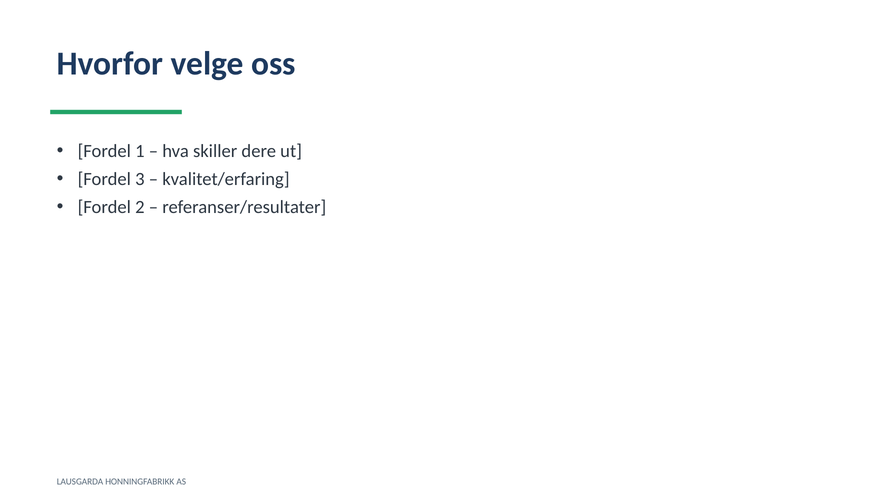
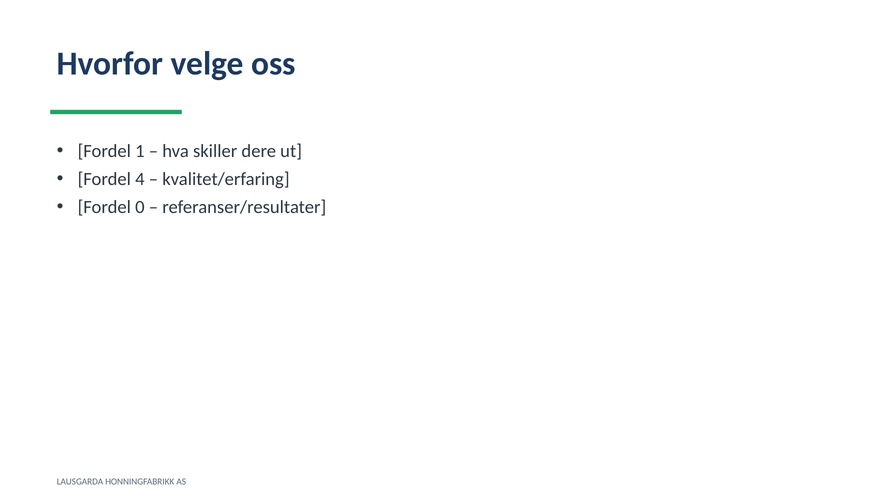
3: 3 -> 4
2: 2 -> 0
